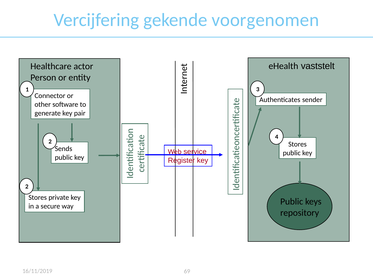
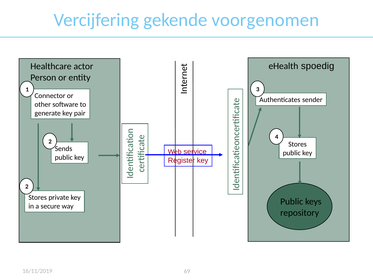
vaststelt: vaststelt -> spoedig
